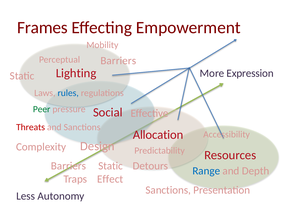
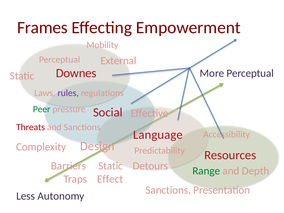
Barriers at (118, 61): Barriers -> External
Lighting: Lighting -> Downes
More Expression: Expression -> Perceptual
rules colour: blue -> purple
Allocation: Allocation -> Language
Range colour: blue -> green
